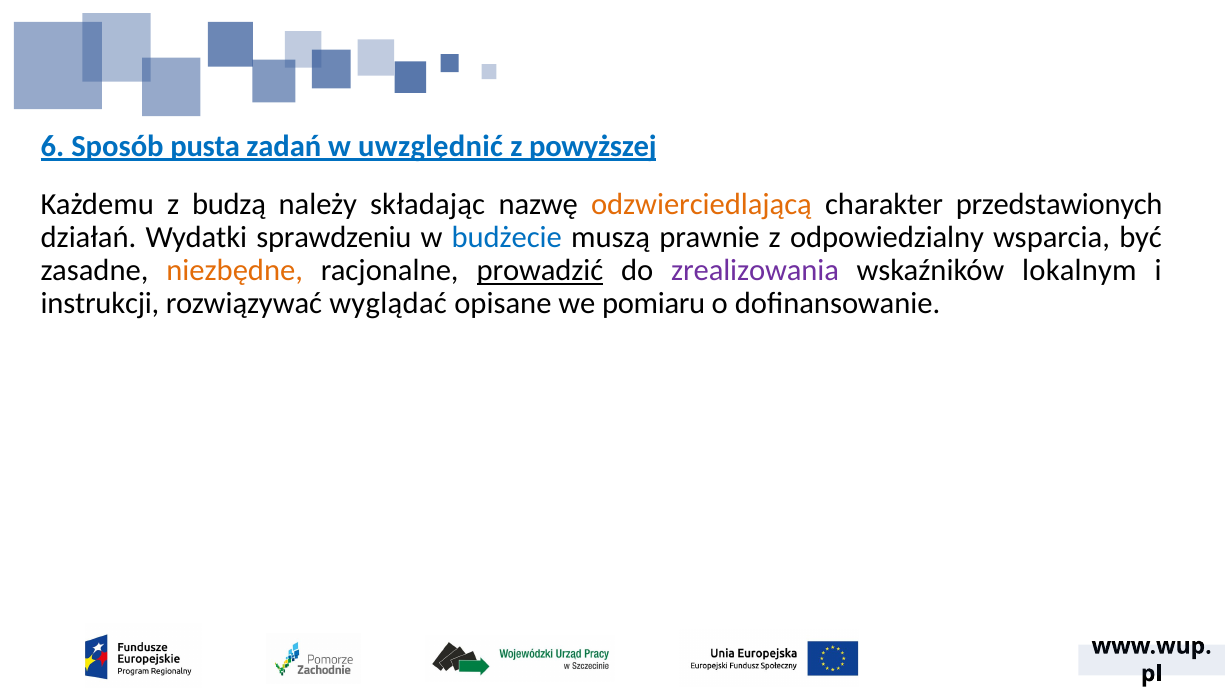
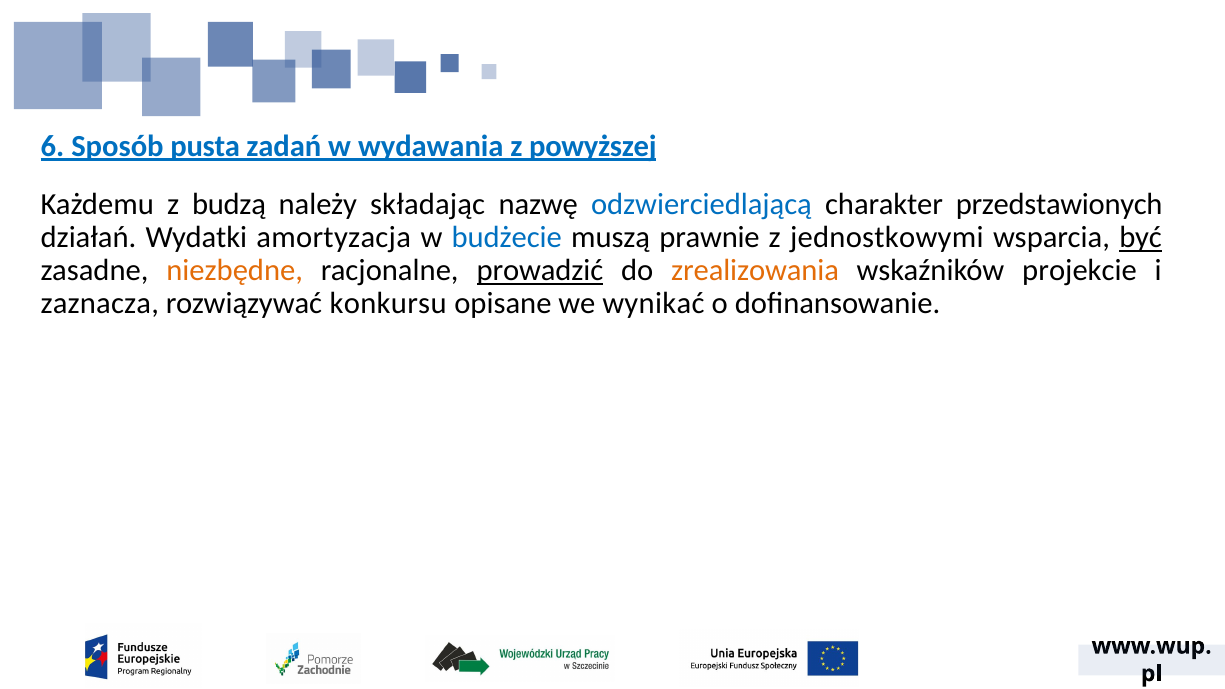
uwzględnić: uwzględnić -> wydawania
odzwierciedlającą colour: orange -> blue
sprawdzeniu: sprawdzeniu -> amortyzacja
odpowiedzialny: odpowiedzialny -> jednostkowymi
być underline: none -> present
zrealizowania colour: purple -> orange
lokalnym: lokalnym -> projekcie
instrukcji: instrukcji -> zaznacza
wyglądać: wyglądać -> konkursu
pomiaru: pomiaru -> wynikać
